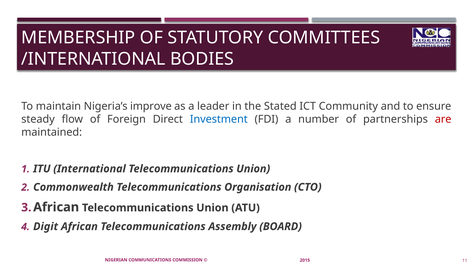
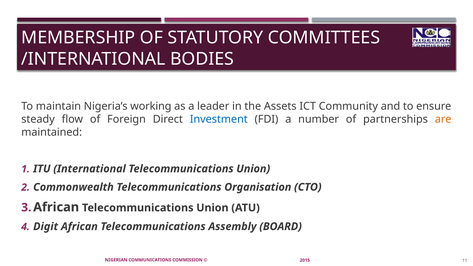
improve: improve -> working
Stated: Stated -> Assets
are colour: red -> orange
